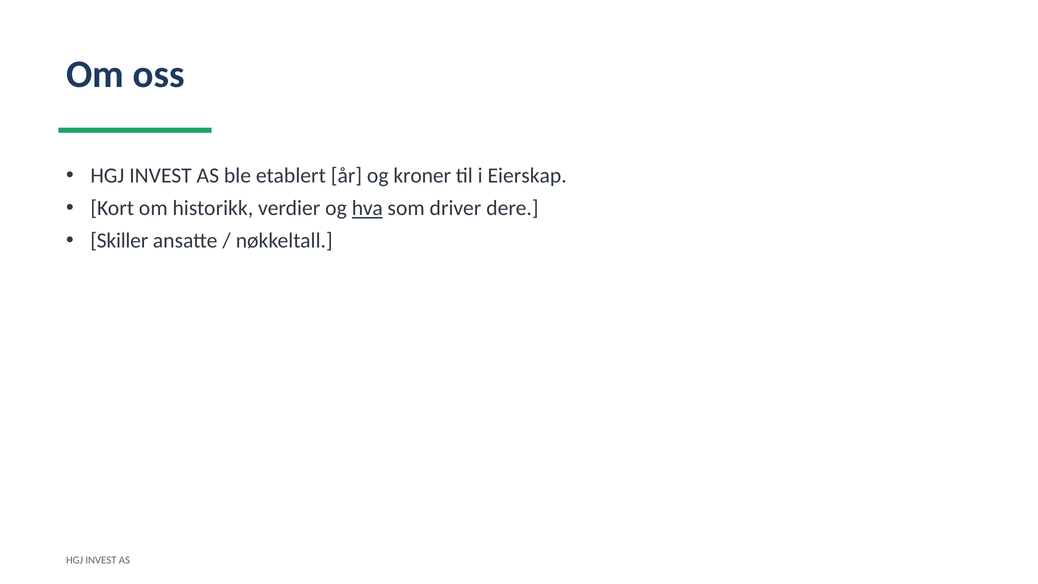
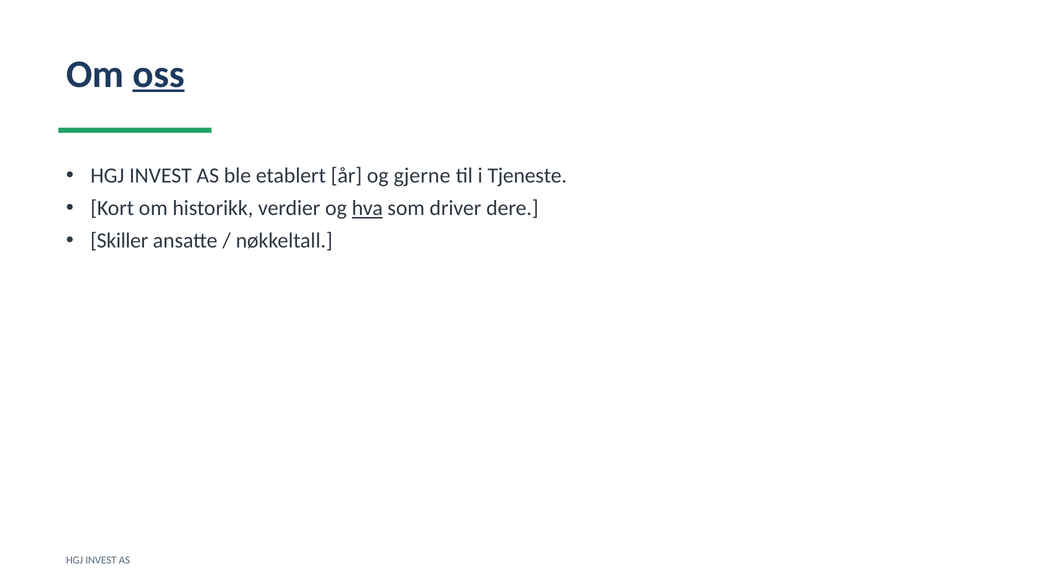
oss underline: none -> present
kroner: kroner -> gjerne
Eierskap: Eierskap -> Tjeneste
